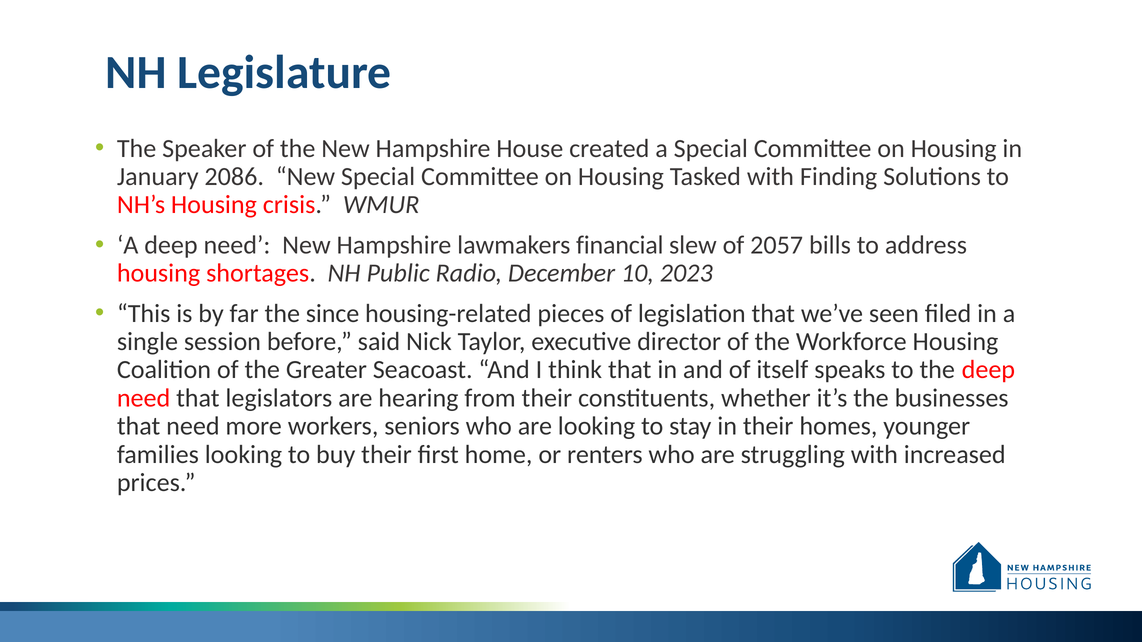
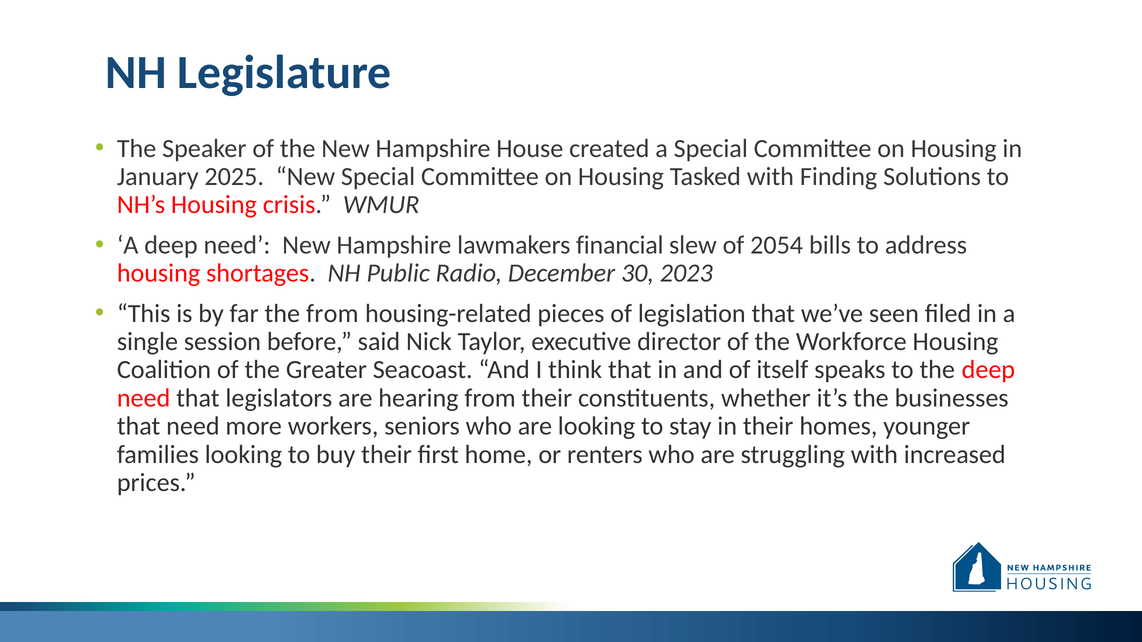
2086: 2086 -> 2025
2057: 2057 -> 2054
10: 10 -> 30
the since: since -> from
